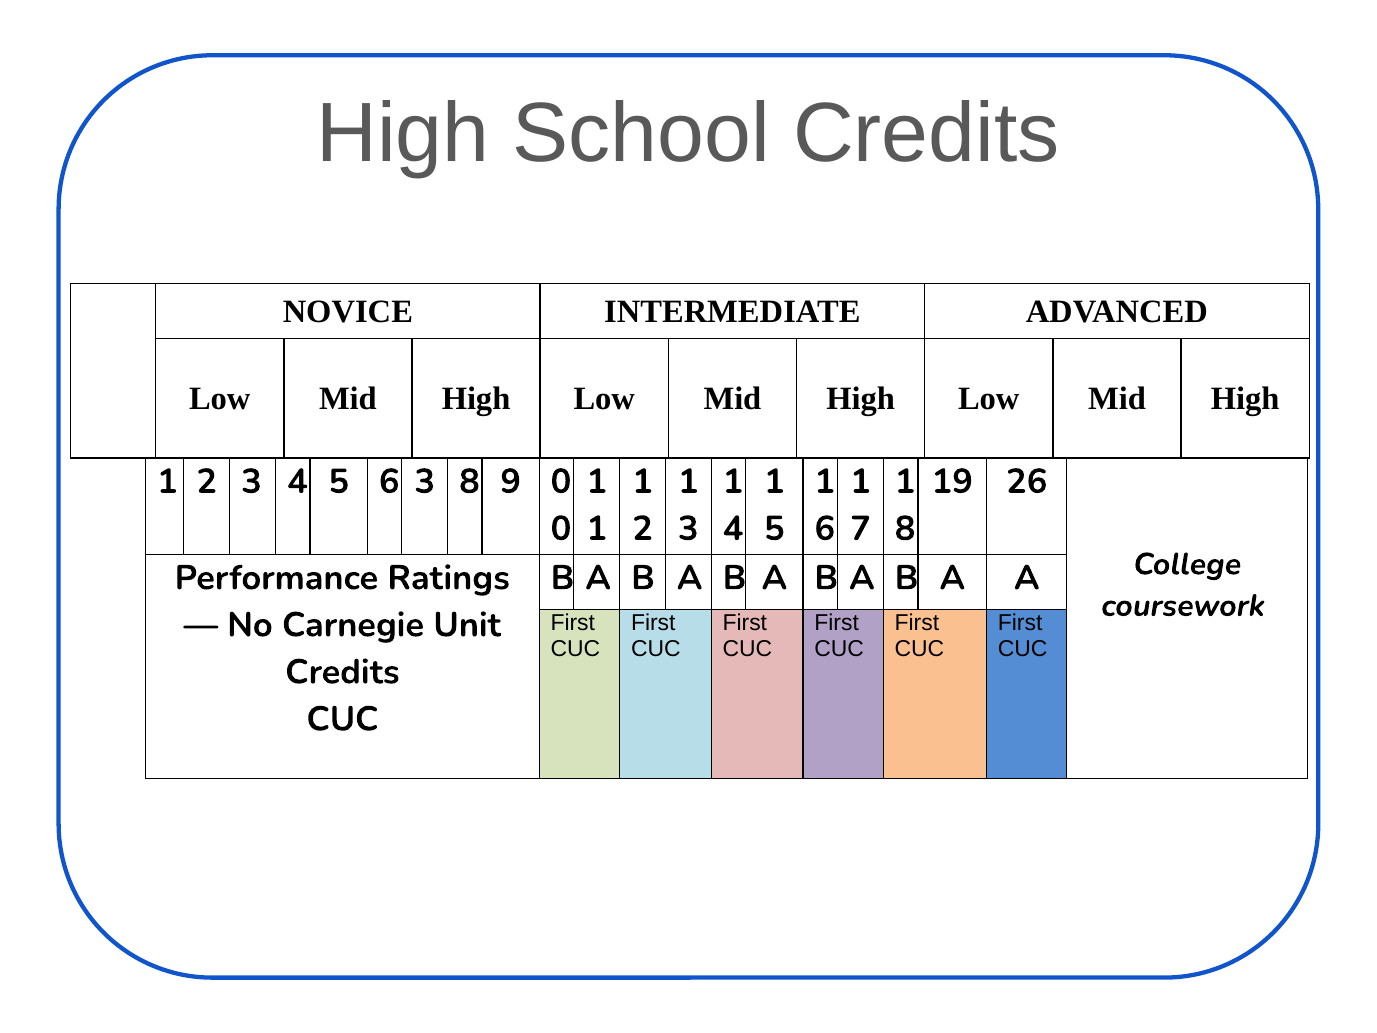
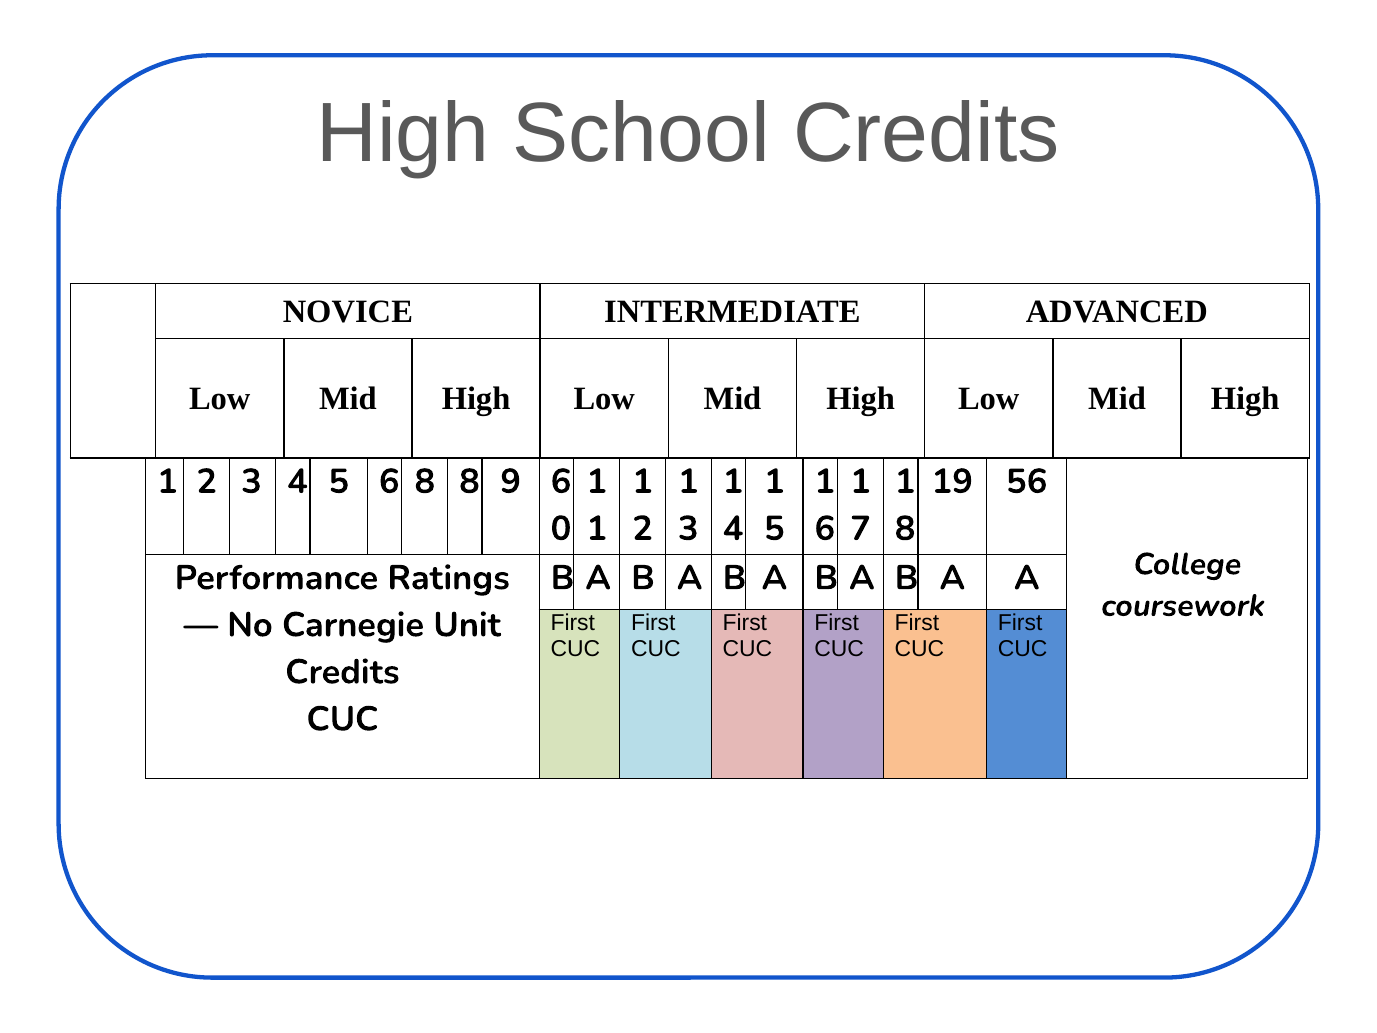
6 3: 3 -> 8
9 0: 0 -> 6
26: 26 -> 56
